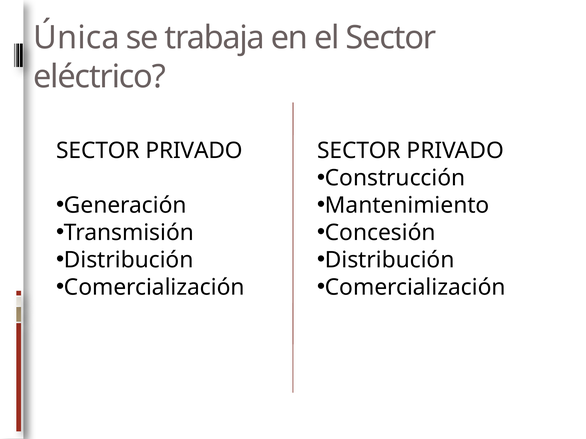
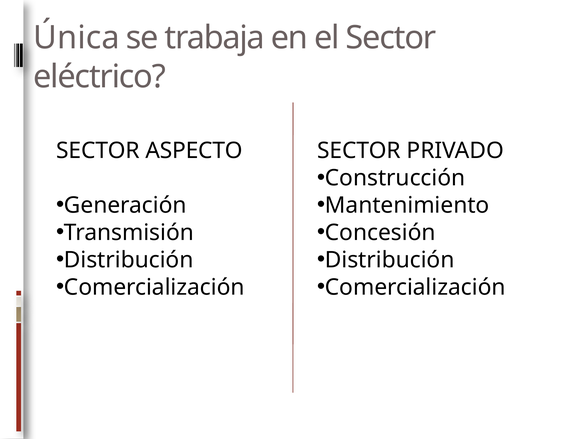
PRIVADO at (194, 151): PRIVADO -> ASPECTO
